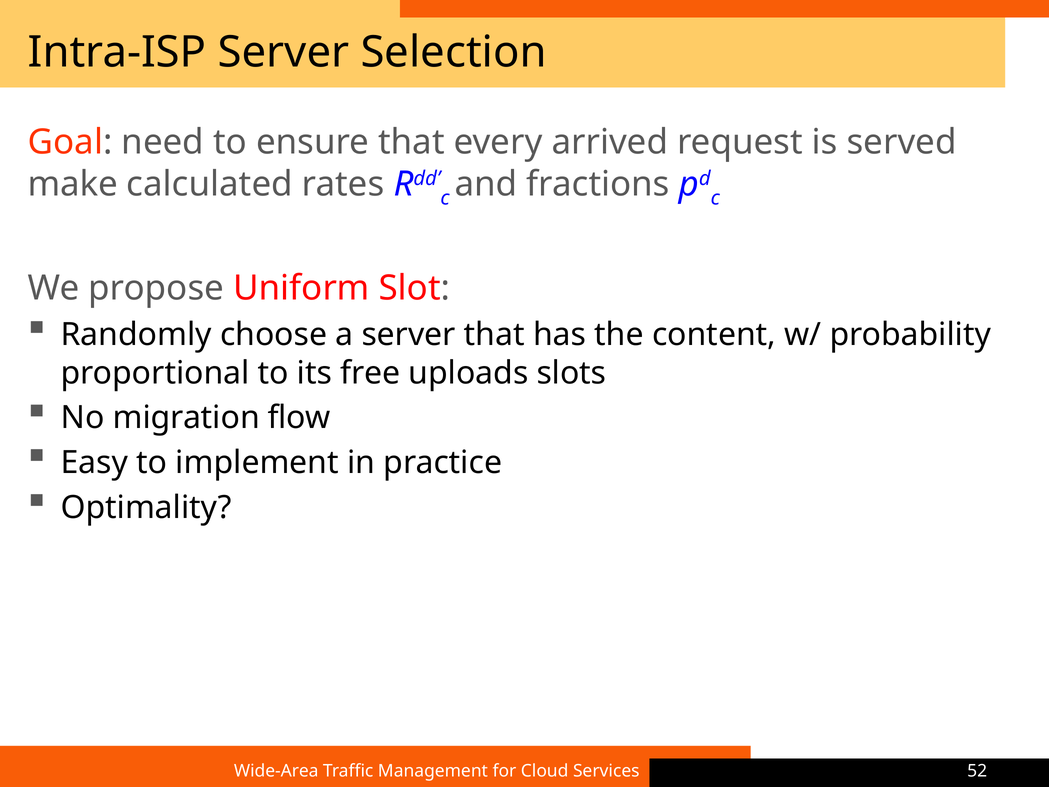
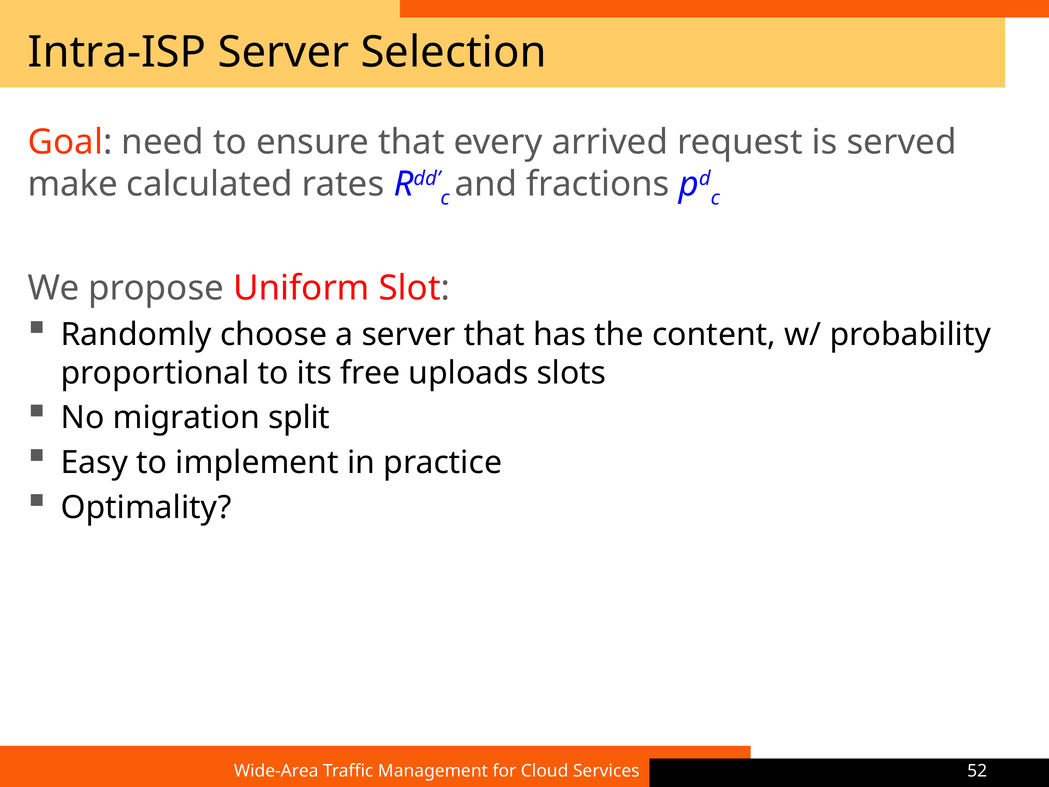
flow: flow -> split
